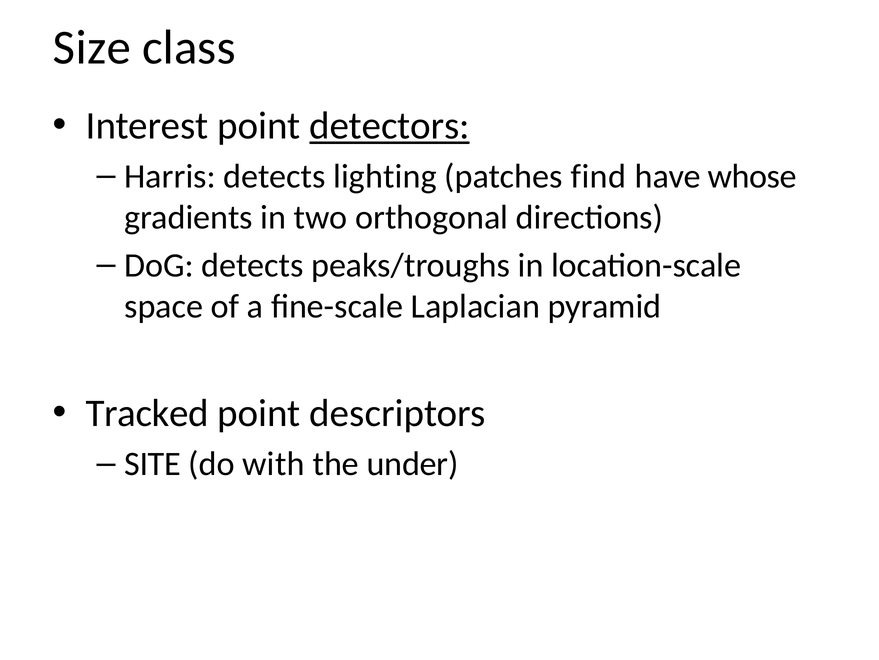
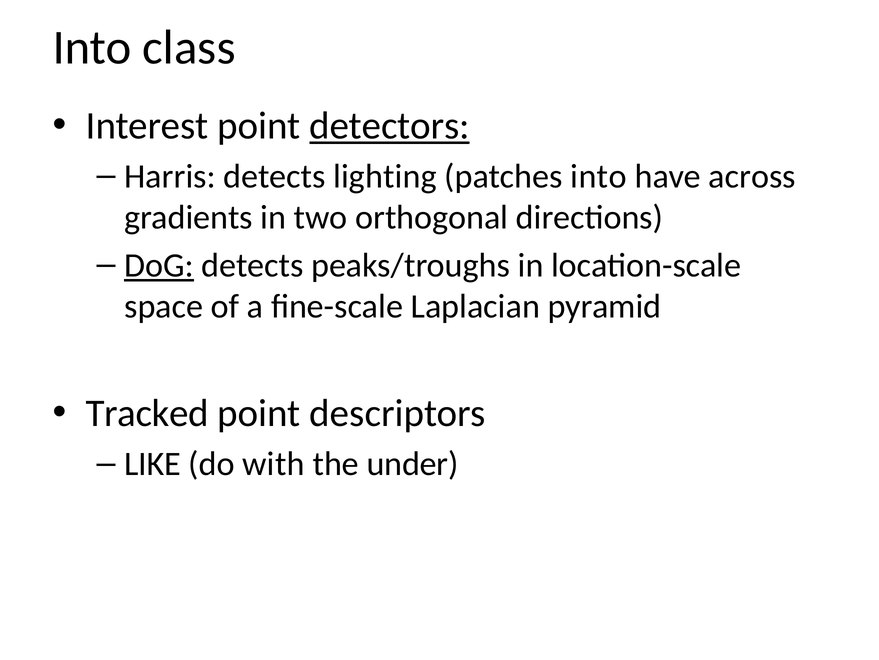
Size at (92, 47): Size -> Into
patches find: find -> into
whose: whose -> across
DoG underline: none -> present
SITE: SITE -> LIKE
